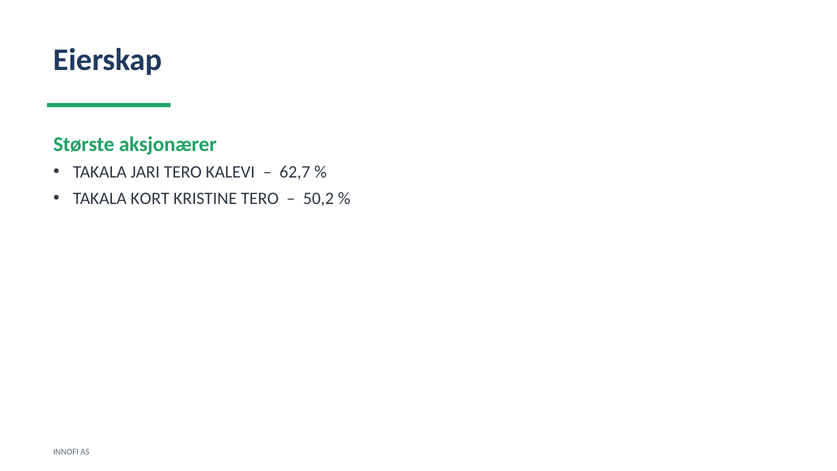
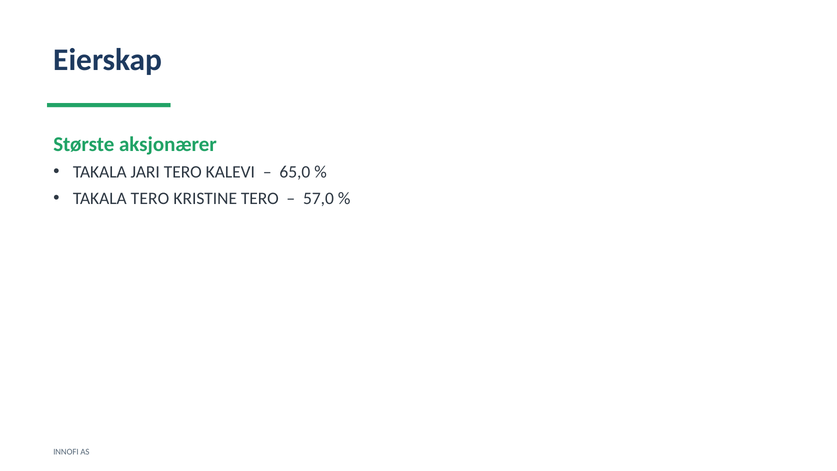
62,7: 62,7 -> 65,0
TAKALA KORT: KORT -> TERO
50,2: 50,2 -> 57,0
